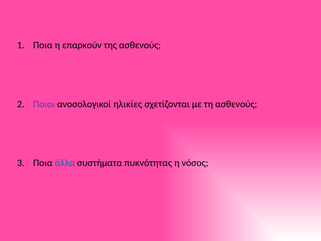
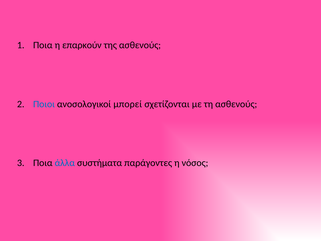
Ποιοι colour: purple -> blue
ηλικίες: ηλικίες -> μπορεί
πυκνότητας: πυκνότητας -> παράγοντες
